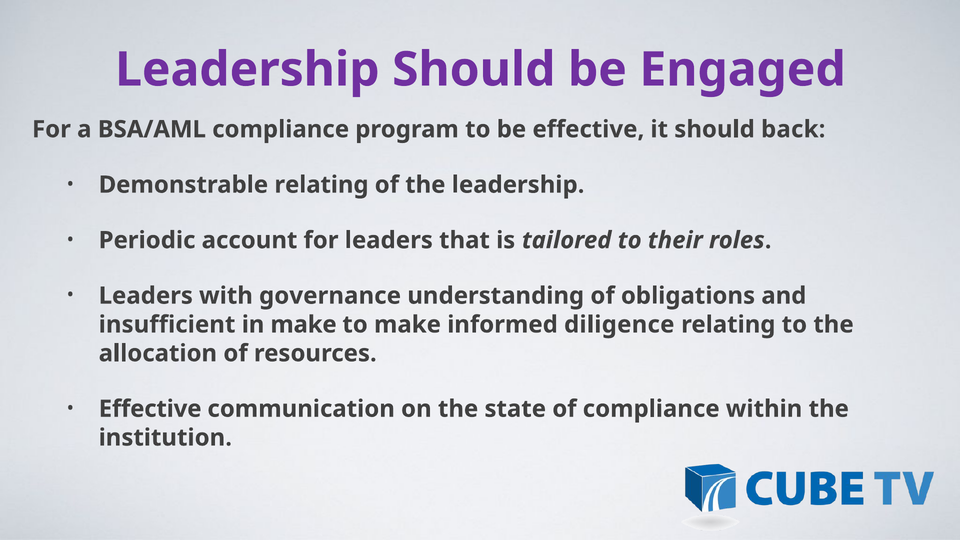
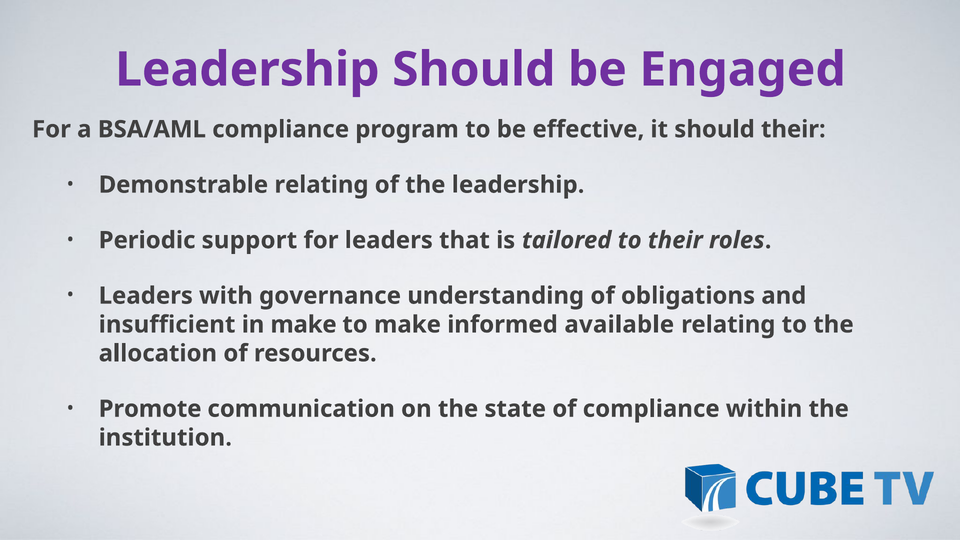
should back: back -> their
account: account -> support
diligence: diligence -> available
Effective at (150, 409): Effective -> Promote
